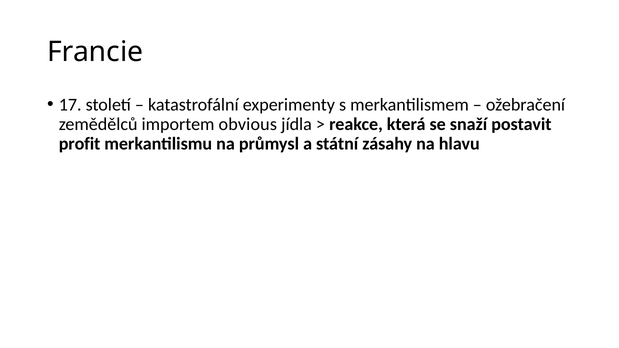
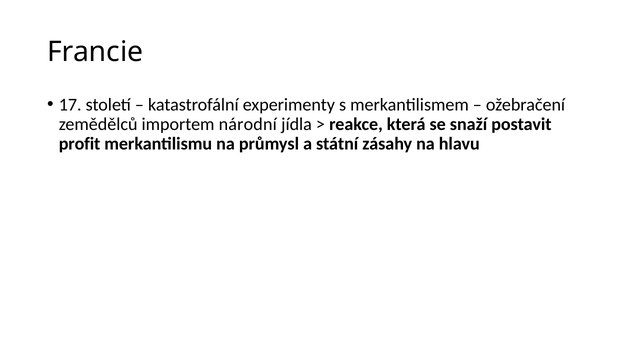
obvious: obvious -> národní
